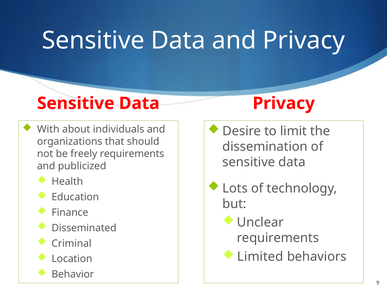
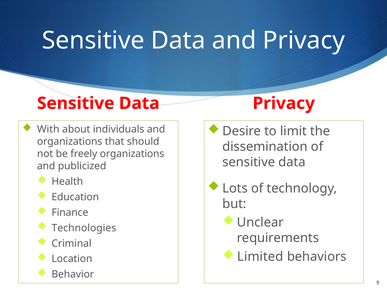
freely requirements: requirements -> organizations
Disseminated: Disseminated -> Technologies
